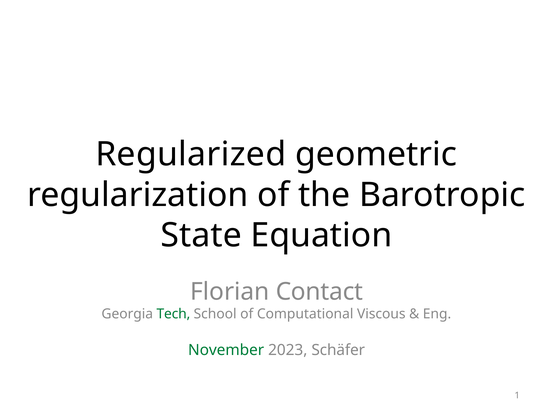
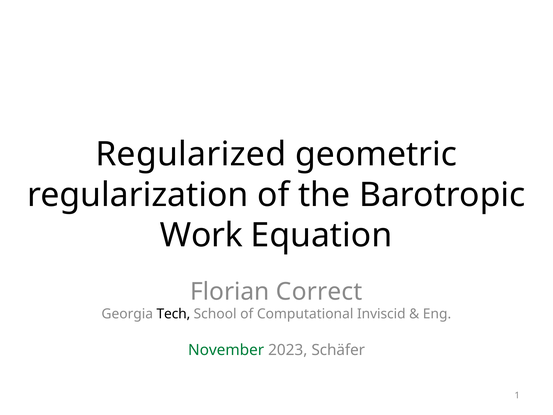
State: State -> Work
Contact: Contact -> Correct
Tech colour: green -> black
Viscous: Viscous -> Inviscid
